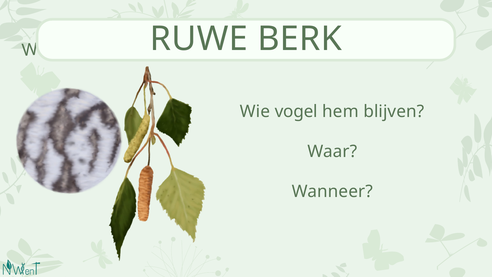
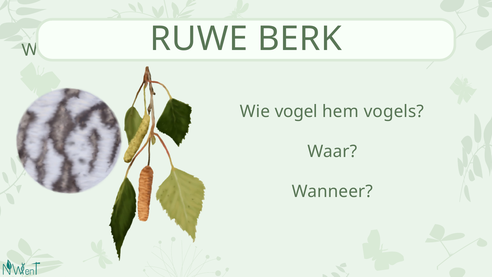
blijven: blijven -> vogels
